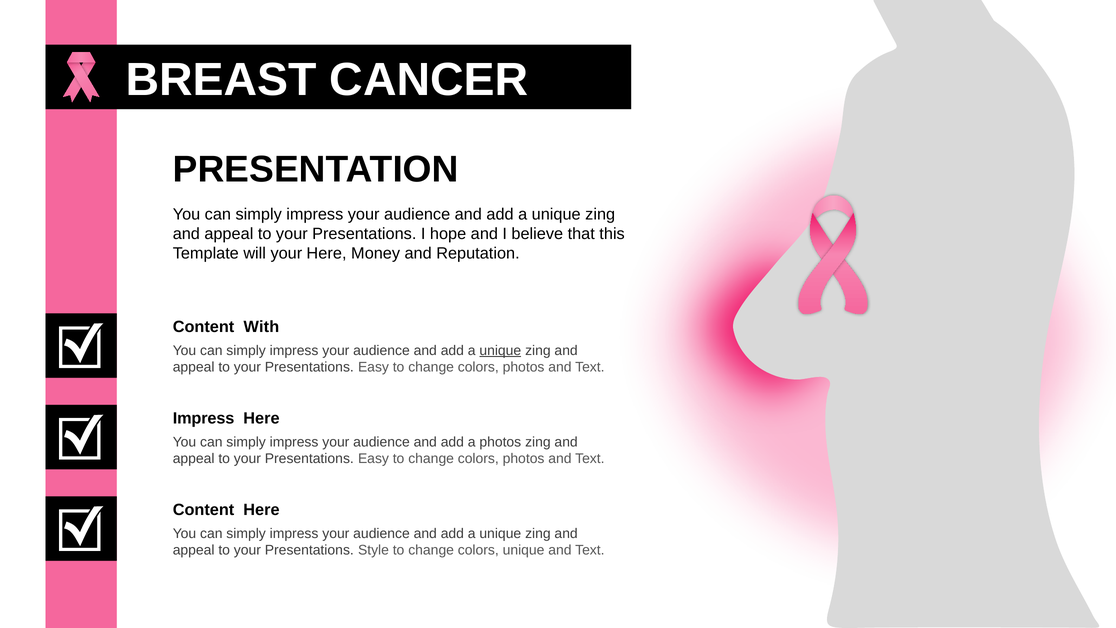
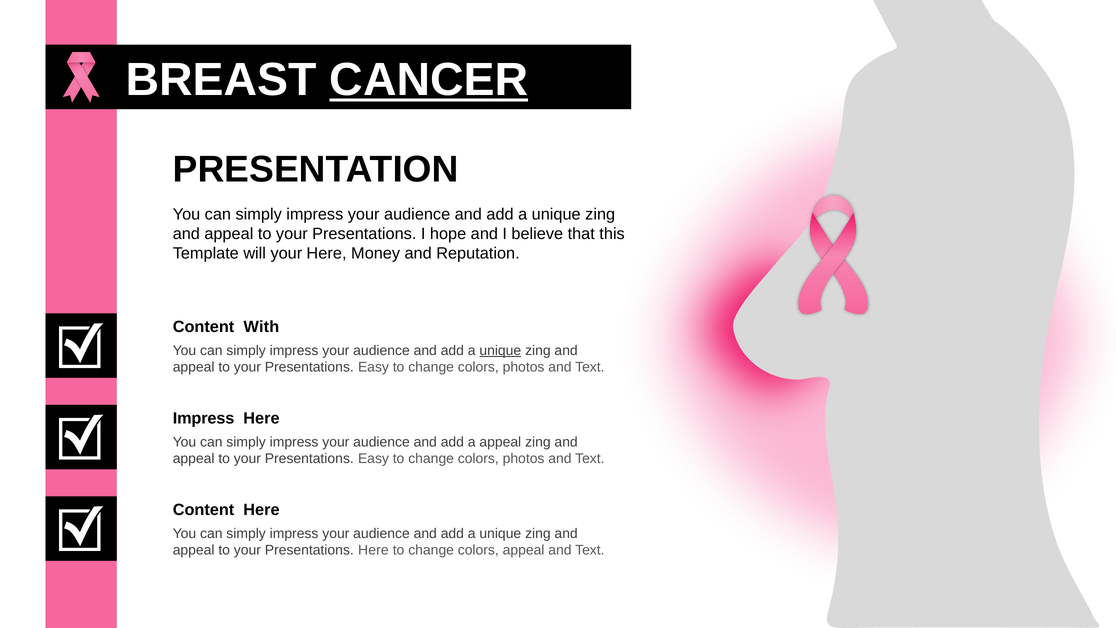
CANCER underline: none -> present
a photos: photos -> appeal
Presentations Style: Style -> Here
colors unique: unique -> appeal
